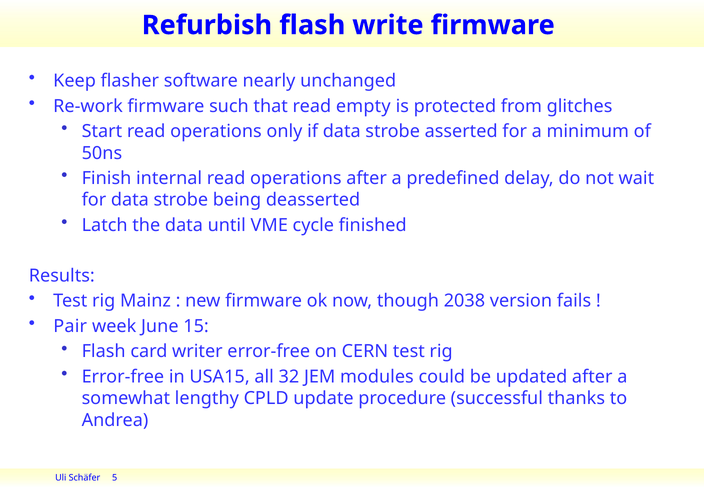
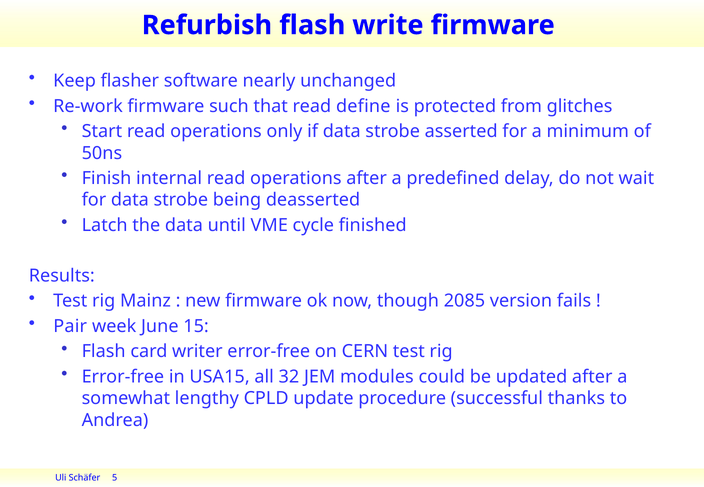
empty: empty -> define
2038: 2038 -> 2085
